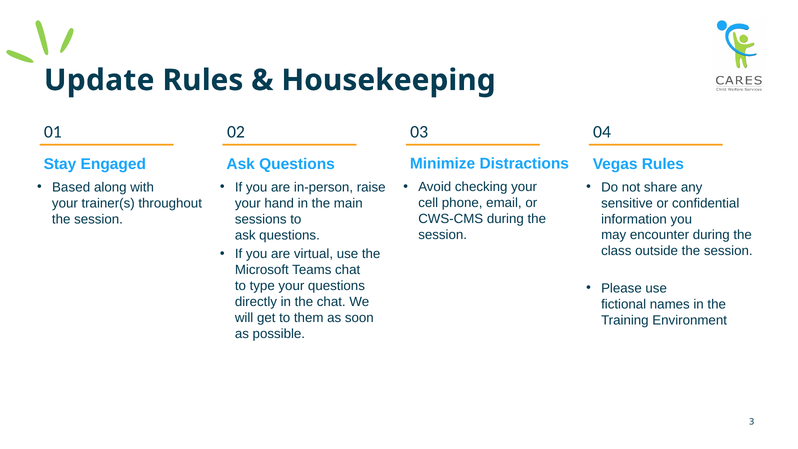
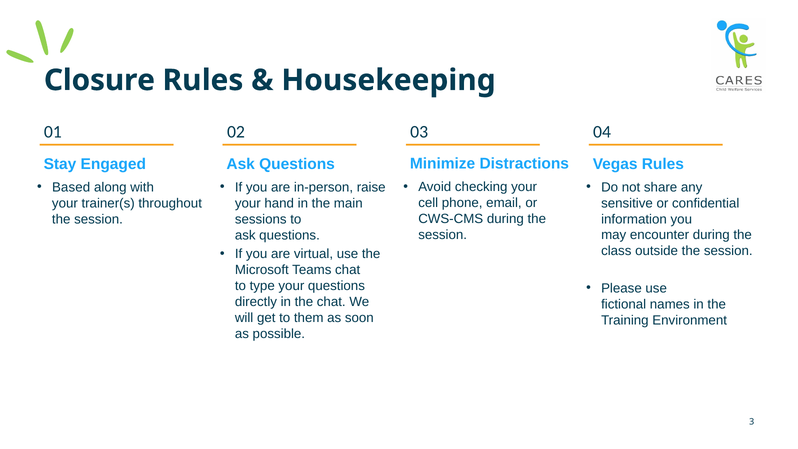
Update: Update -> Closure
